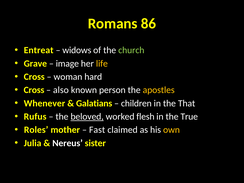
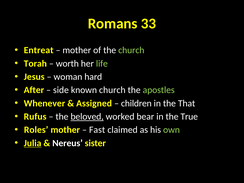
86: 86 -> 33
widows at (77, 50): widows -> mother
Grave: Grave -> Torah
image: image -> worth
life colour: yellow -> light green
Cross at (34, 77): Cross -> Jesus
Cross at (34, 90): Cross -> After
also: also -> side
known person: person -> church
apostles colour: yellow -> light green
Galatians: Galatians -> Assigned
flesh: flesh -> bear
own colour: yellow -> light green
Julia underline: none -> present
